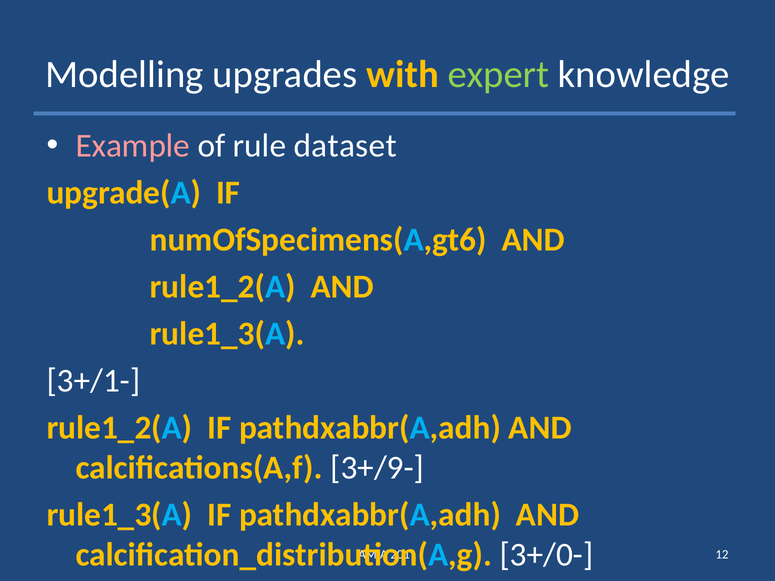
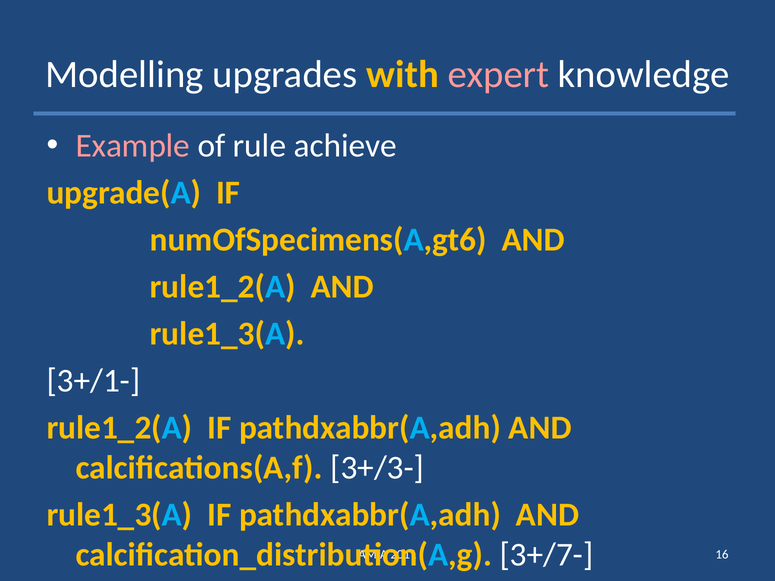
expert colour: light green -> pink
dataset: dataset -> achieve
3+/9-: 3+/9- -> 3+/3-
3+/0-: 3+/0- -> 3+/7-
12: 12 -> 16
